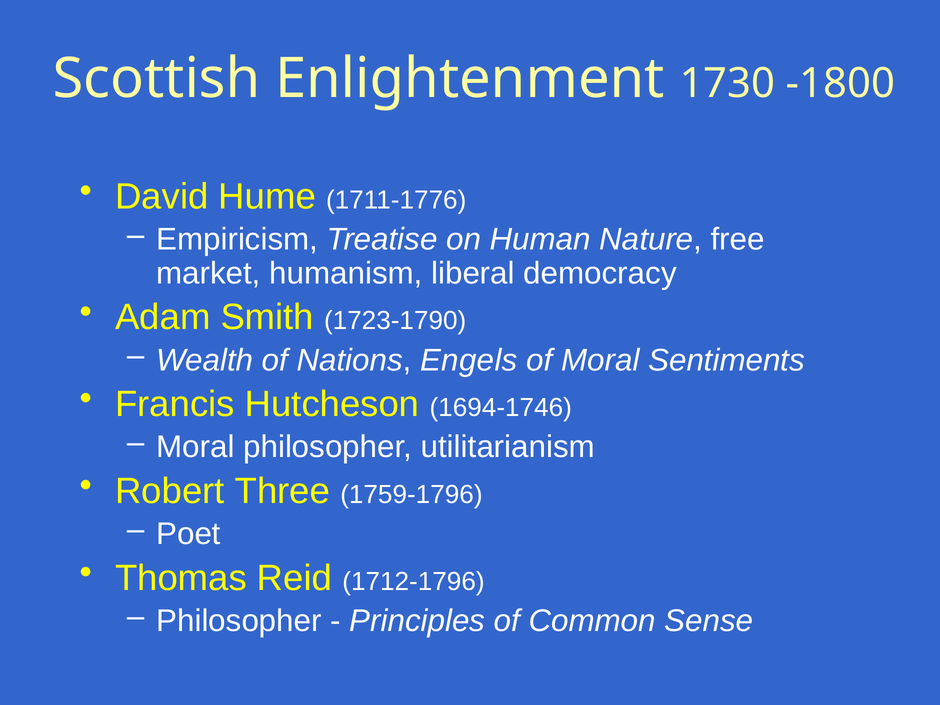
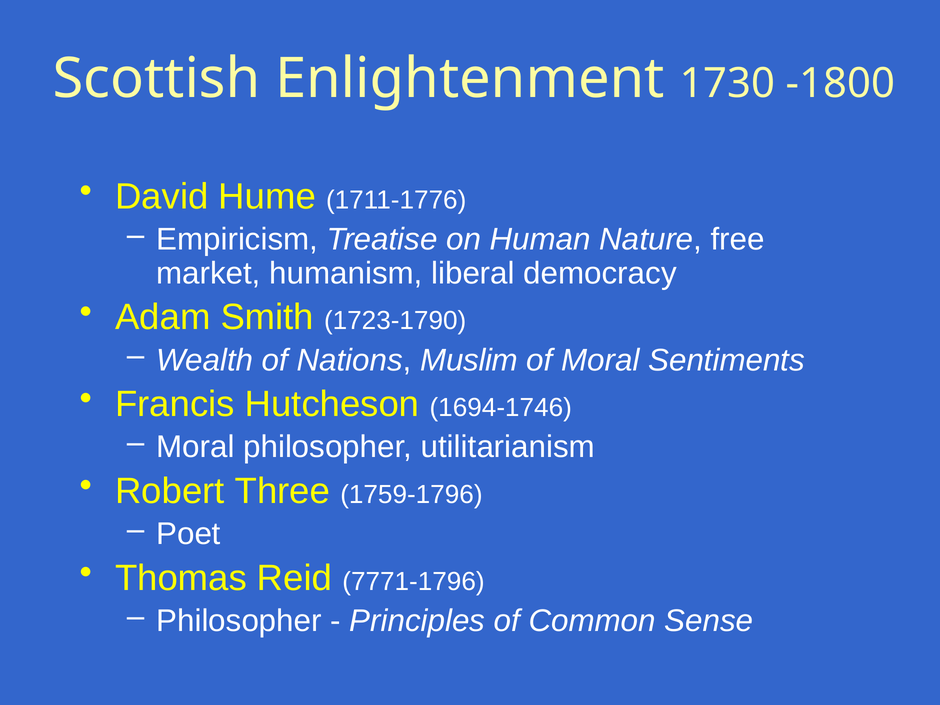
Engels: Engels -> Muslim
1712-1796: 1712-1796 -> 7771-1796
